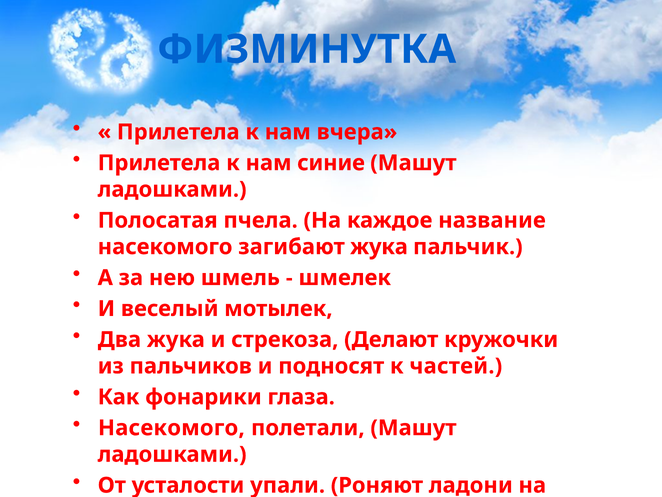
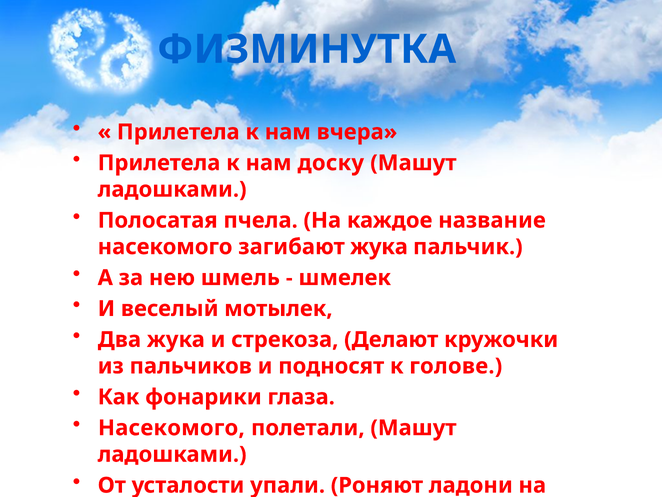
синие: синие -> доску
частей: частей -> голове
